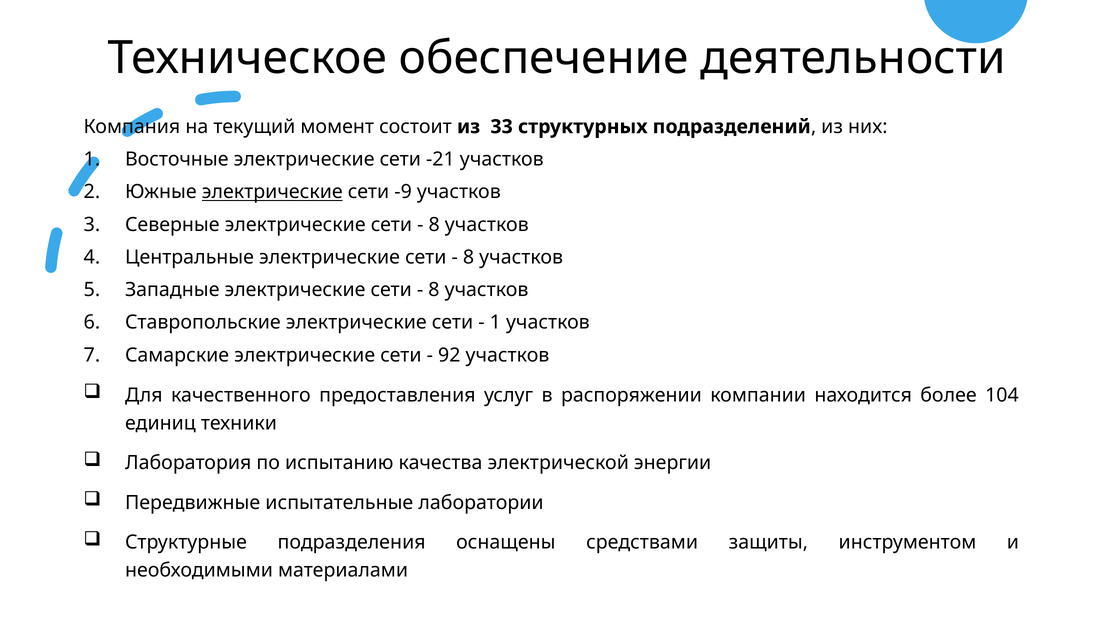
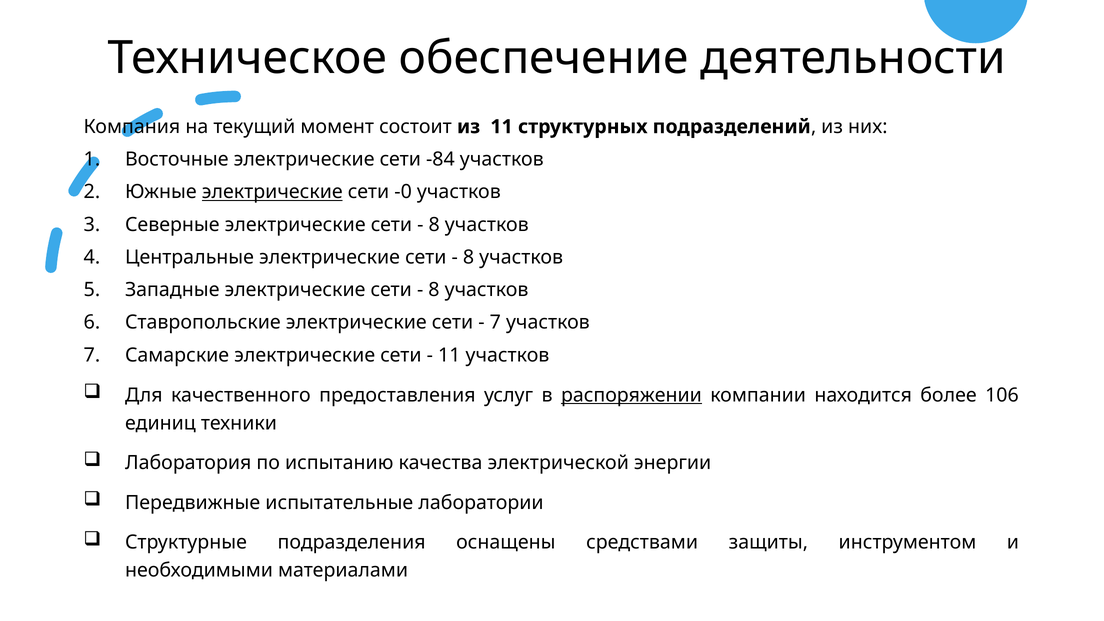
из 33: 33 -> 11
-21: -21 -> -84
-9: -9 -> -0
1 at (495, 323): 1 -> 7
92 at (449, 355): 92 -> 11
распоряжении underline: none -> present
104: 104 -> 106
